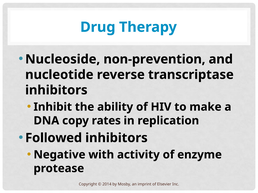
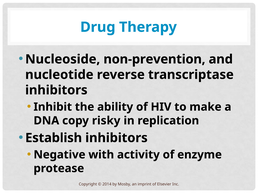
rates: rates -> risky
Followed: Followed -> Establish
